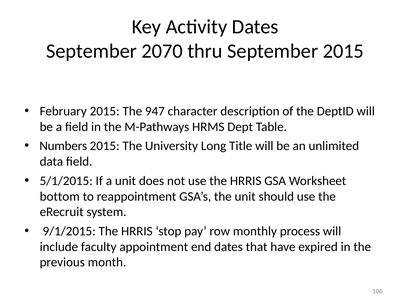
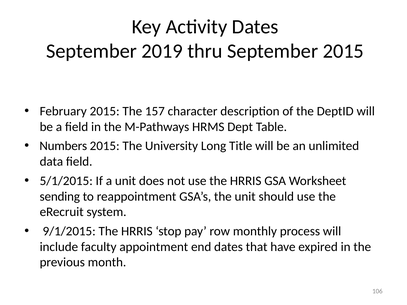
2070: 2070 -> 2019
947: 947 -> 157
bottom: bottom -> sending
